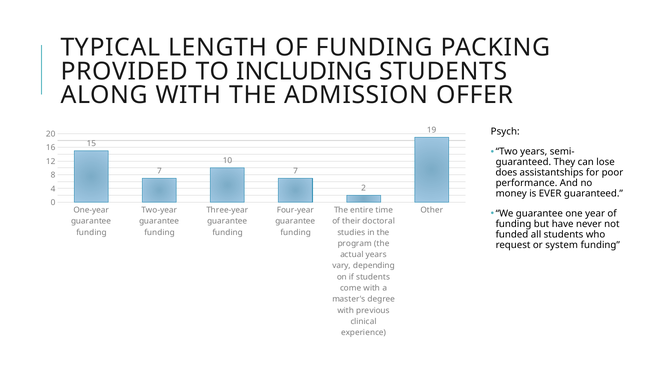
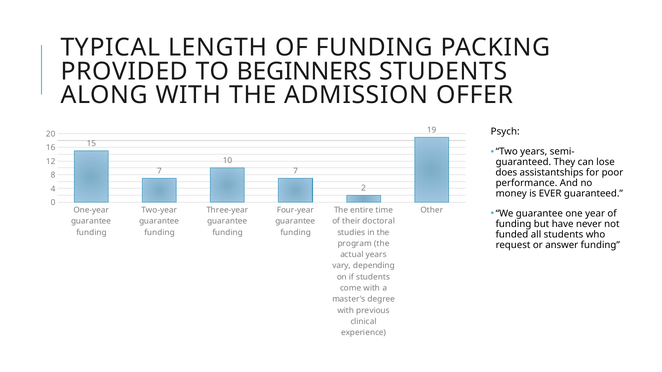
INCLUDING: INCLUDING -> BEGINNERS
system: system -> answer
